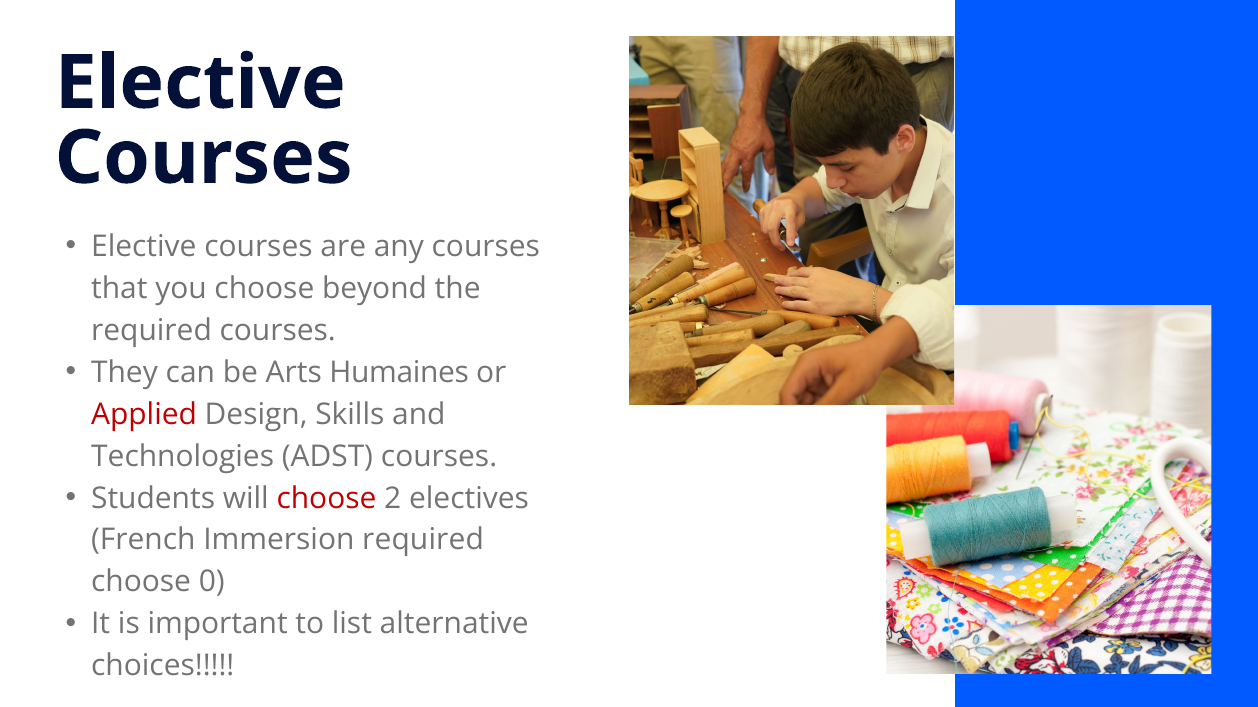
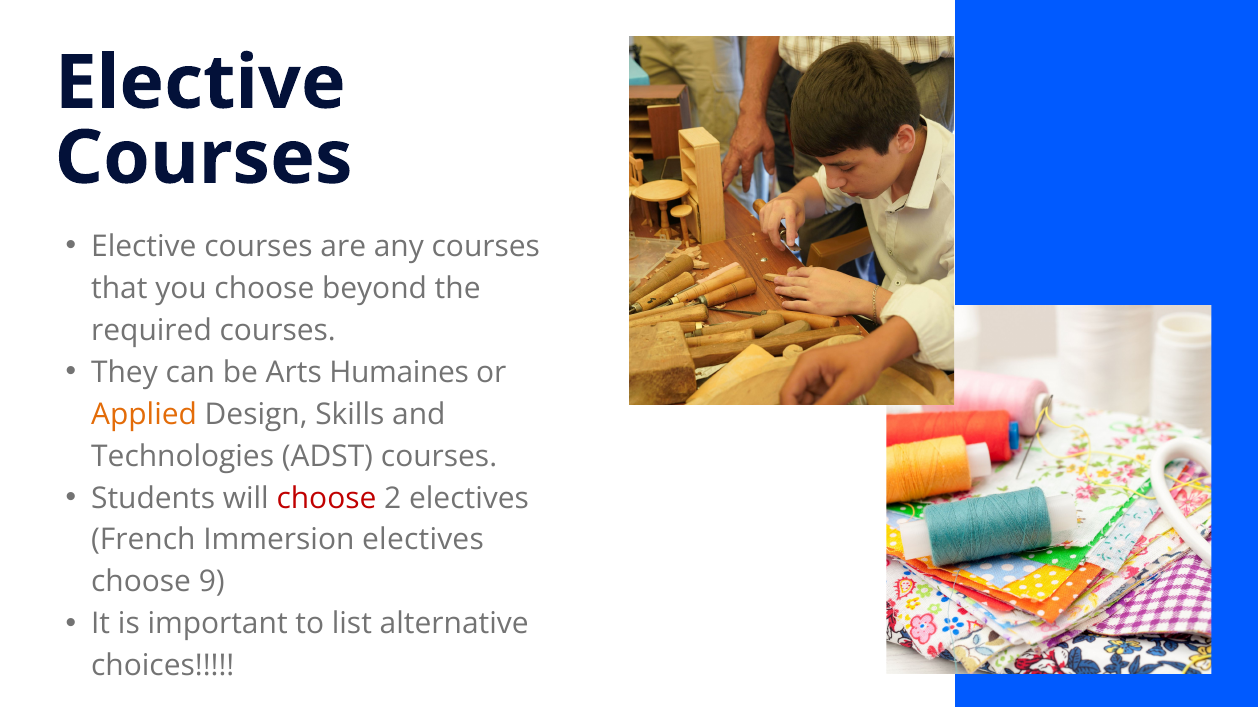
Applied colour: red -> orange
Immersion required: required -> electives
0: 0 -> 9
